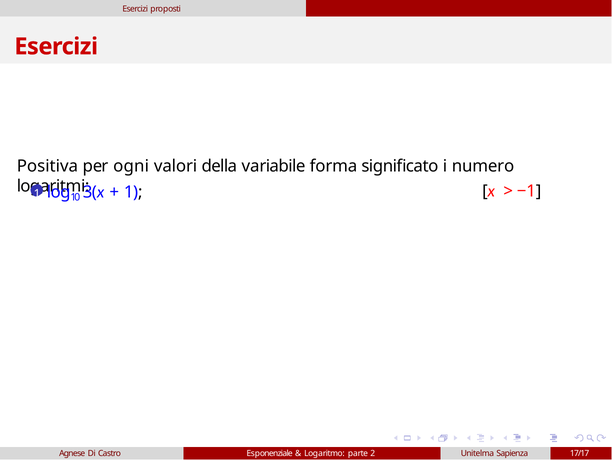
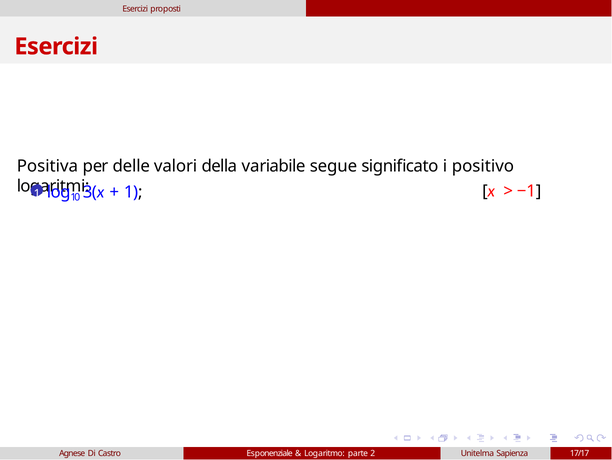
ogni: ogni -> delle
forma: forma -> segue
numero: numero -> positivo
